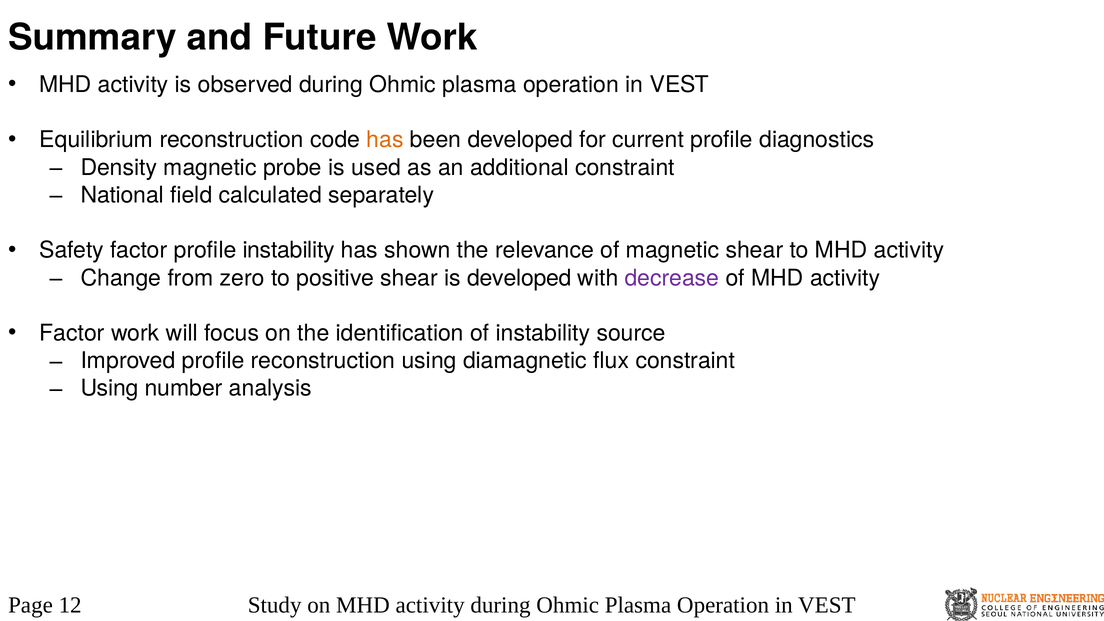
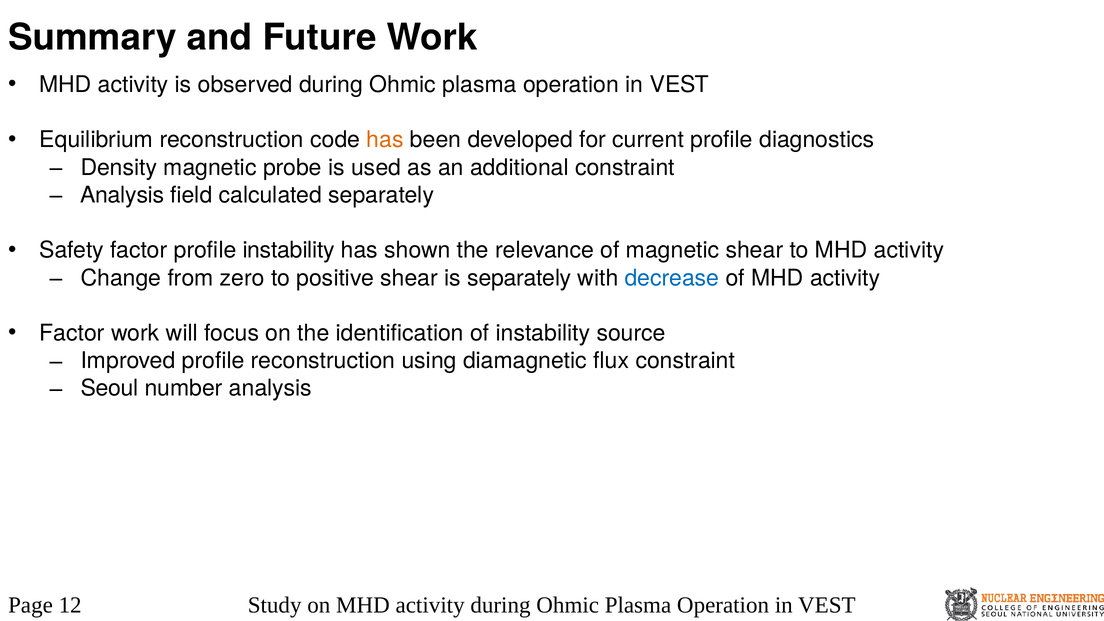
National at (122, 195): National -> Analysis
is developed: developed -> separately
decrease colour: purple -> blue
Using at (109, 388): Using -> Seoul
